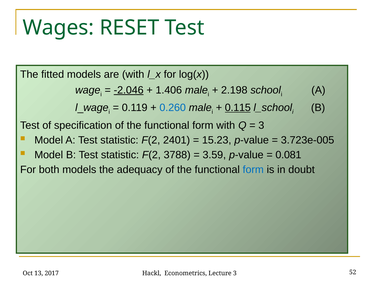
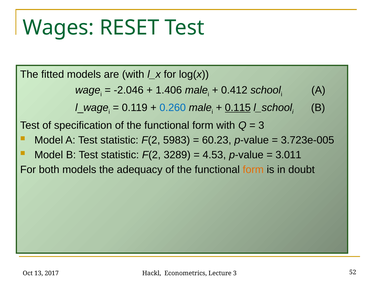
-2.046 underline: present -> none
2.198: 2.198 -> 0.412
2401: 2401 -> 5983
15.23: 15.23 -> 60.23
3788: 3788 -> 3289
3.59: 3.59 -> 4.53
0.081: 0.081 -> 3.011
form at (253, 169) colour: blue -> orange
